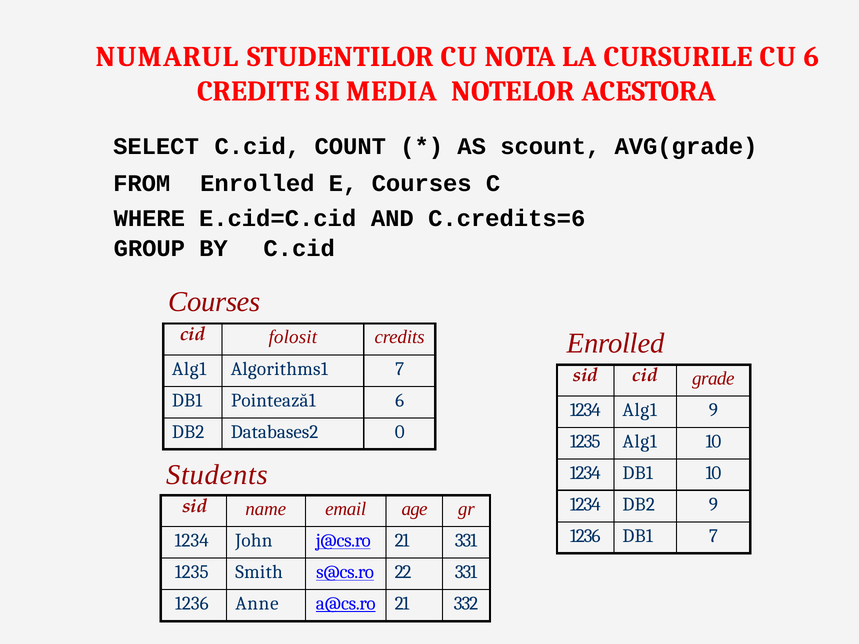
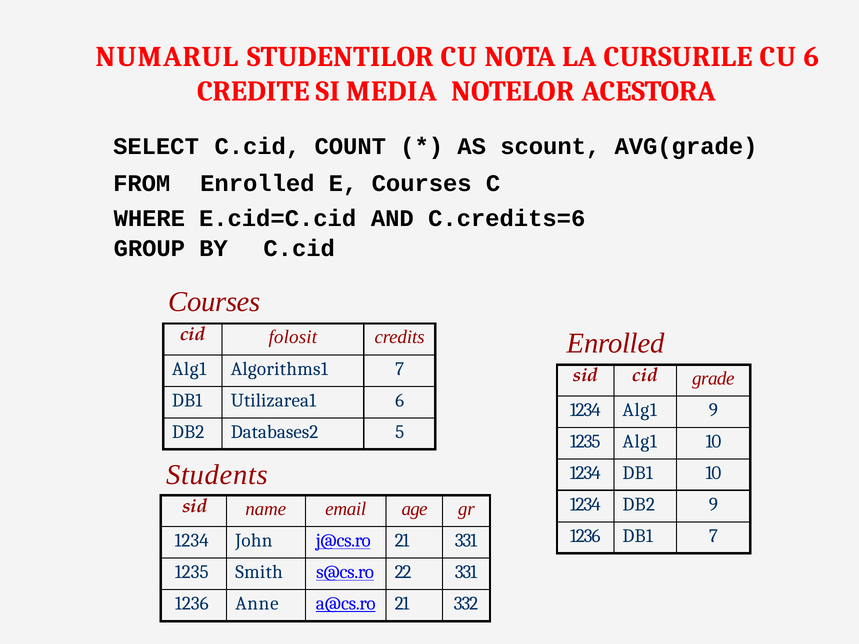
Pointează1: Pointează1 -> Utilizarea1
0: 0 -> 5
